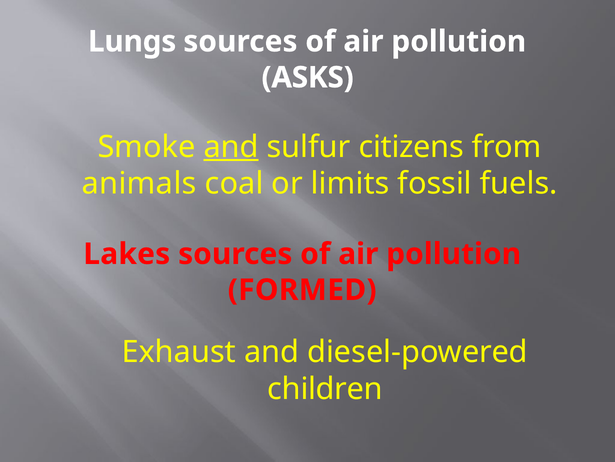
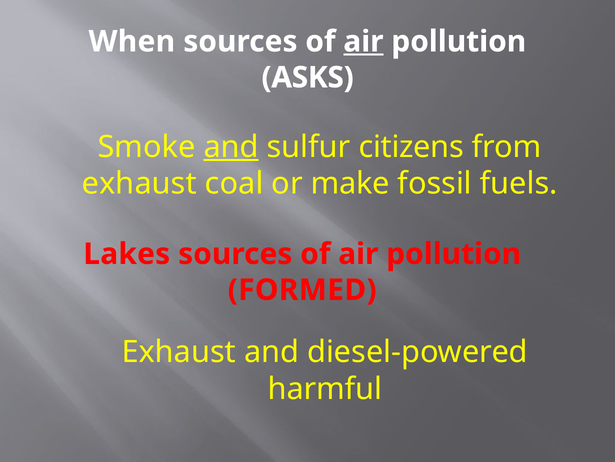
Lungs: Lungs -> When
air at (363, 42) underline: none -> present
animals at (139, 184): animals -> exhaust
limits: limits -> make
children: children -> harmful
